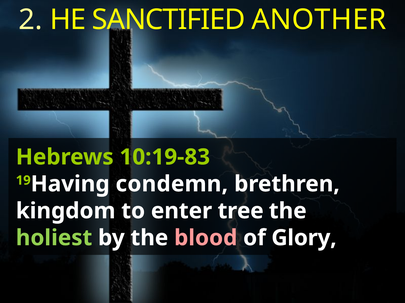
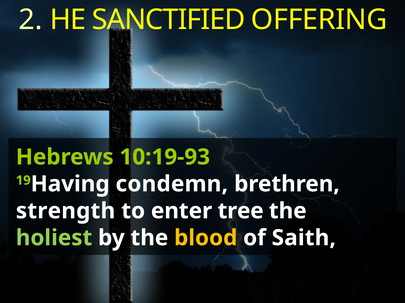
ANOTHER: ANOTHER -> OFFERING
10:19-83: 10:19-83 -> 10:19-93
kingdom: kingdom -> strength
blood colour: pink -> yellow
Glory: Glory -> Saith
